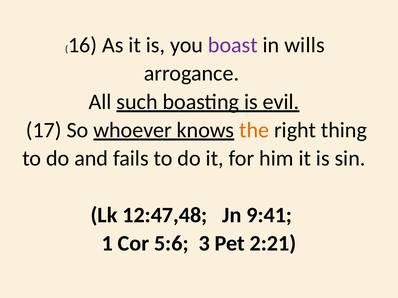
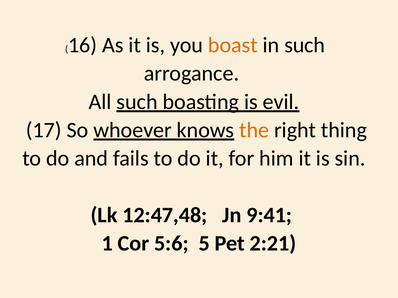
boast colour: purple -> orange
in wills: wills -> such
3: 3 -> 5
